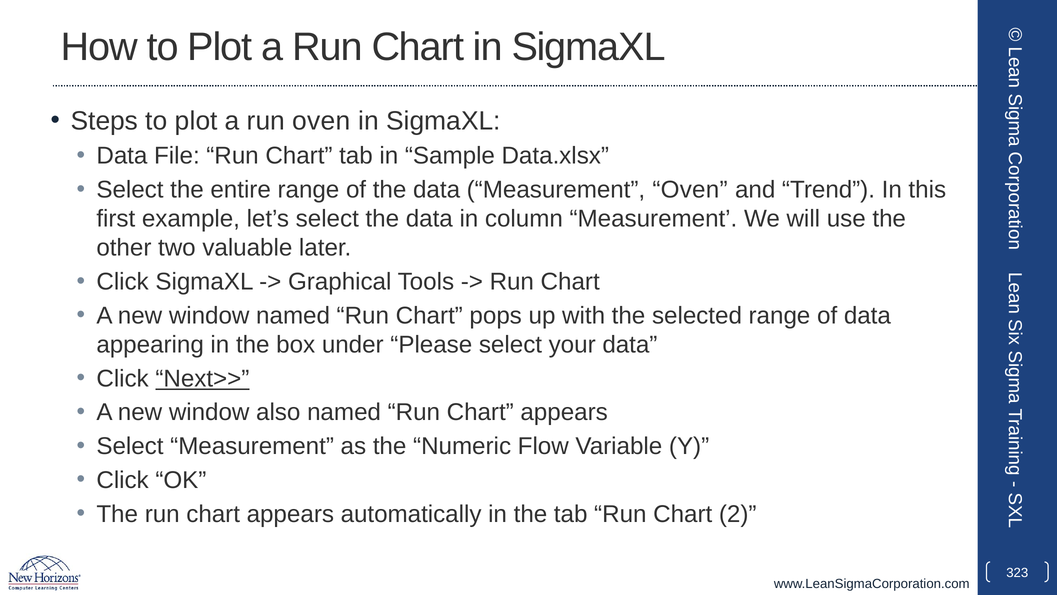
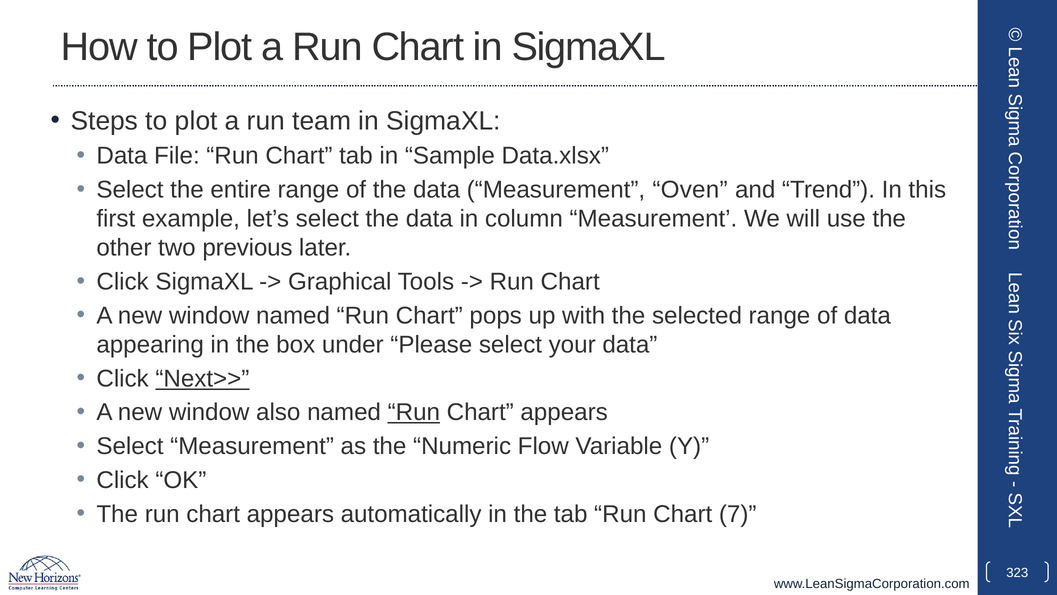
run oven: oven -> team
valuable: valuable -> previous
Run at (414, 412) underline: none -> present
2: 2 -> 7
